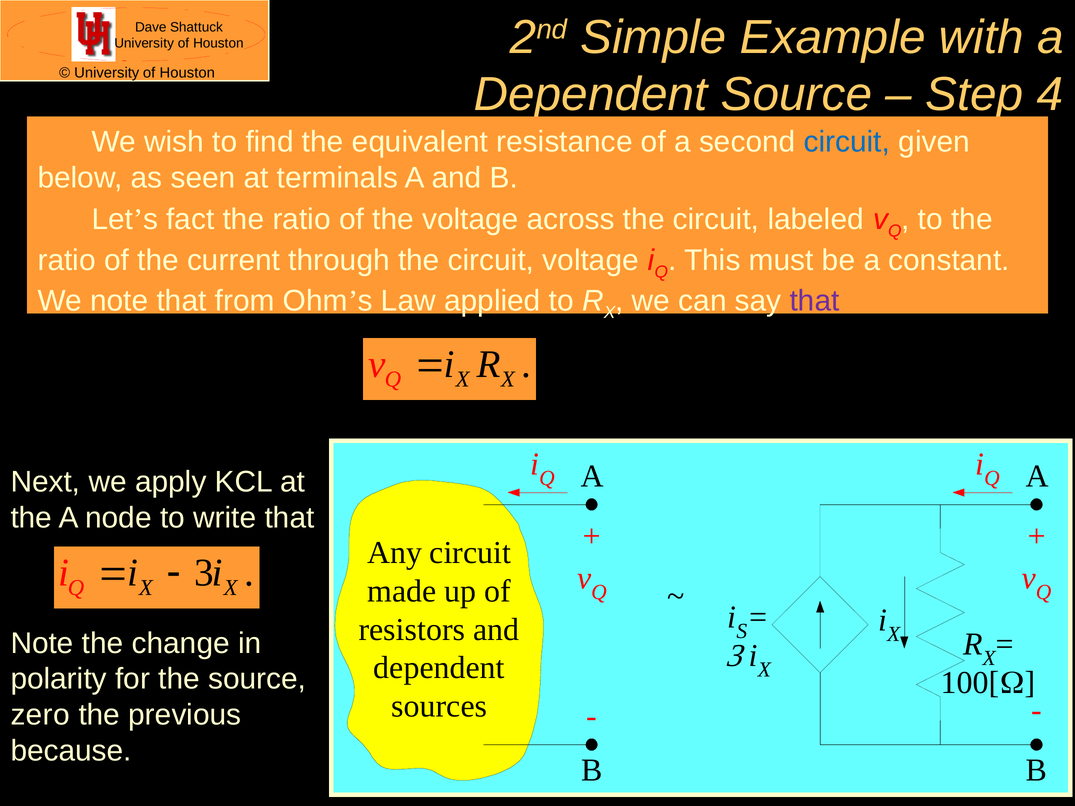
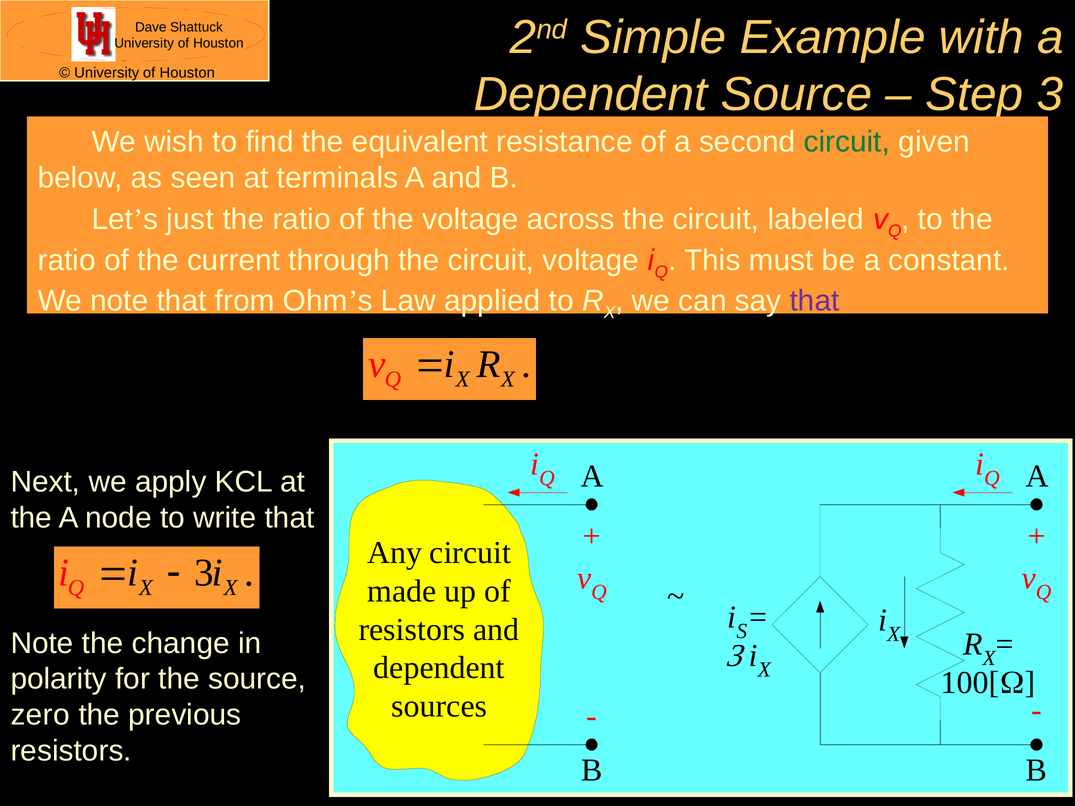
Step 4: 4 -> 3
circuit at (847, 142) colour: blue -> green
fact: fact -> just
because at (71, 751): because -> resistors
